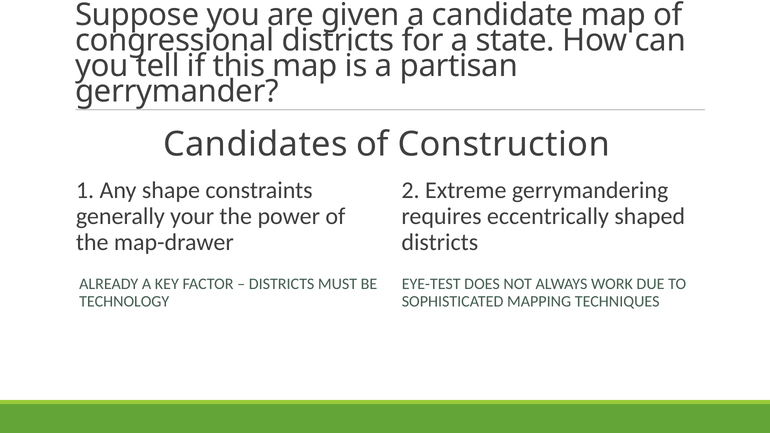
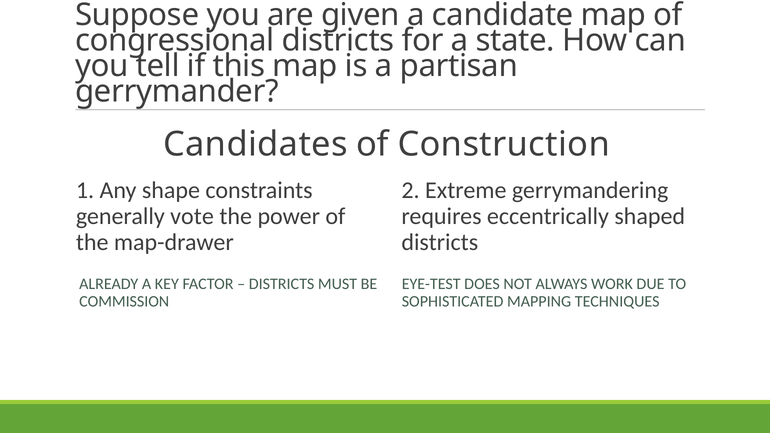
your: your -> vote
TECHNOLOGY: TECHNOLOGY -> COMMISSION
